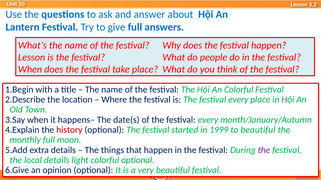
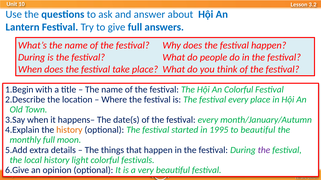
Lesson at (32, 57): Lesson -> During
history at (69, 130) colour: red -> orange
1999: 1999 -> 1995
local details: details -> history
colorful optional: optional -> festivals
